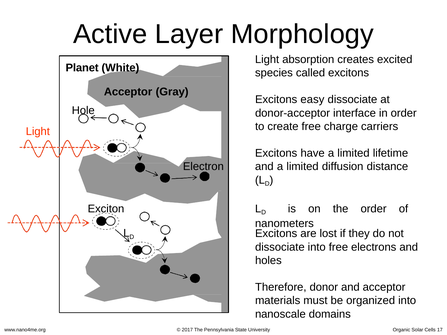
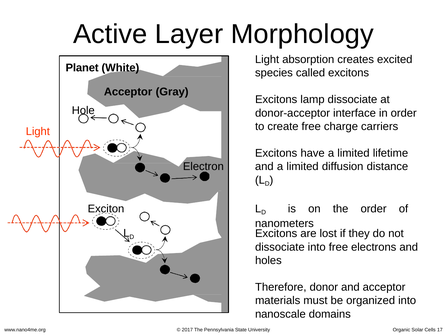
easy: easy -> lamp
